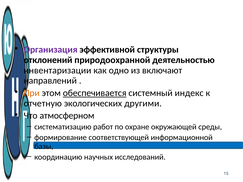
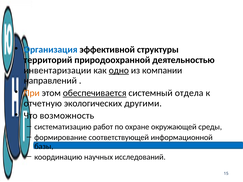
Организация colour: purple -> blue
отклонений: отклонений -> территорий
одно underline: none -> present
включают: включают -> компании
индекс: индекс -> отдела
атмосферном: атмосферном -> возможность
